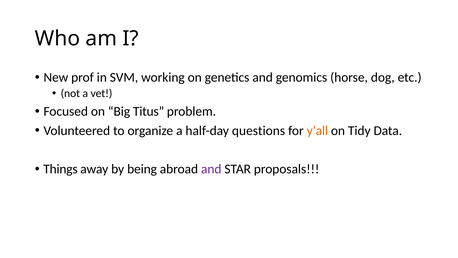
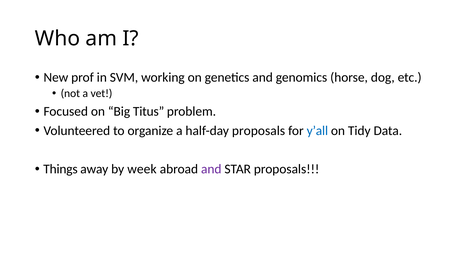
half-day questions: questions -> proposals
y’all colour: orange -> blue
being: being -> week
